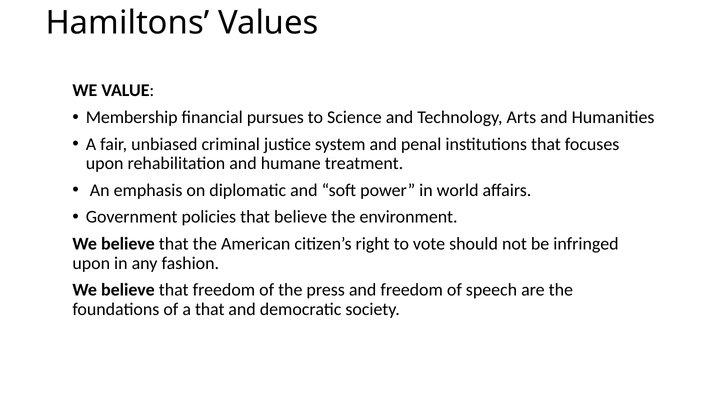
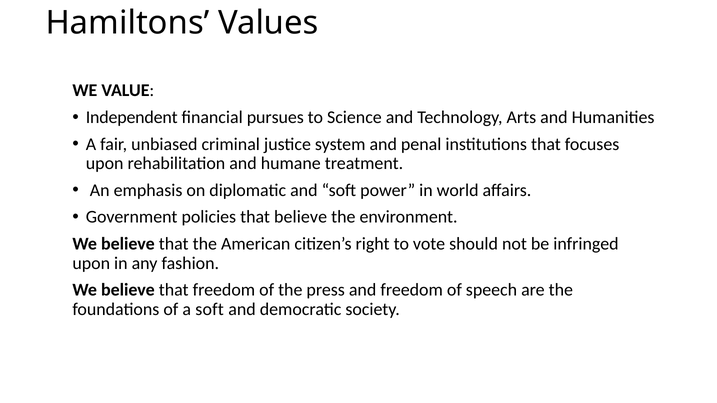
Membership: Membership -> Independent
a that: that -> soft
